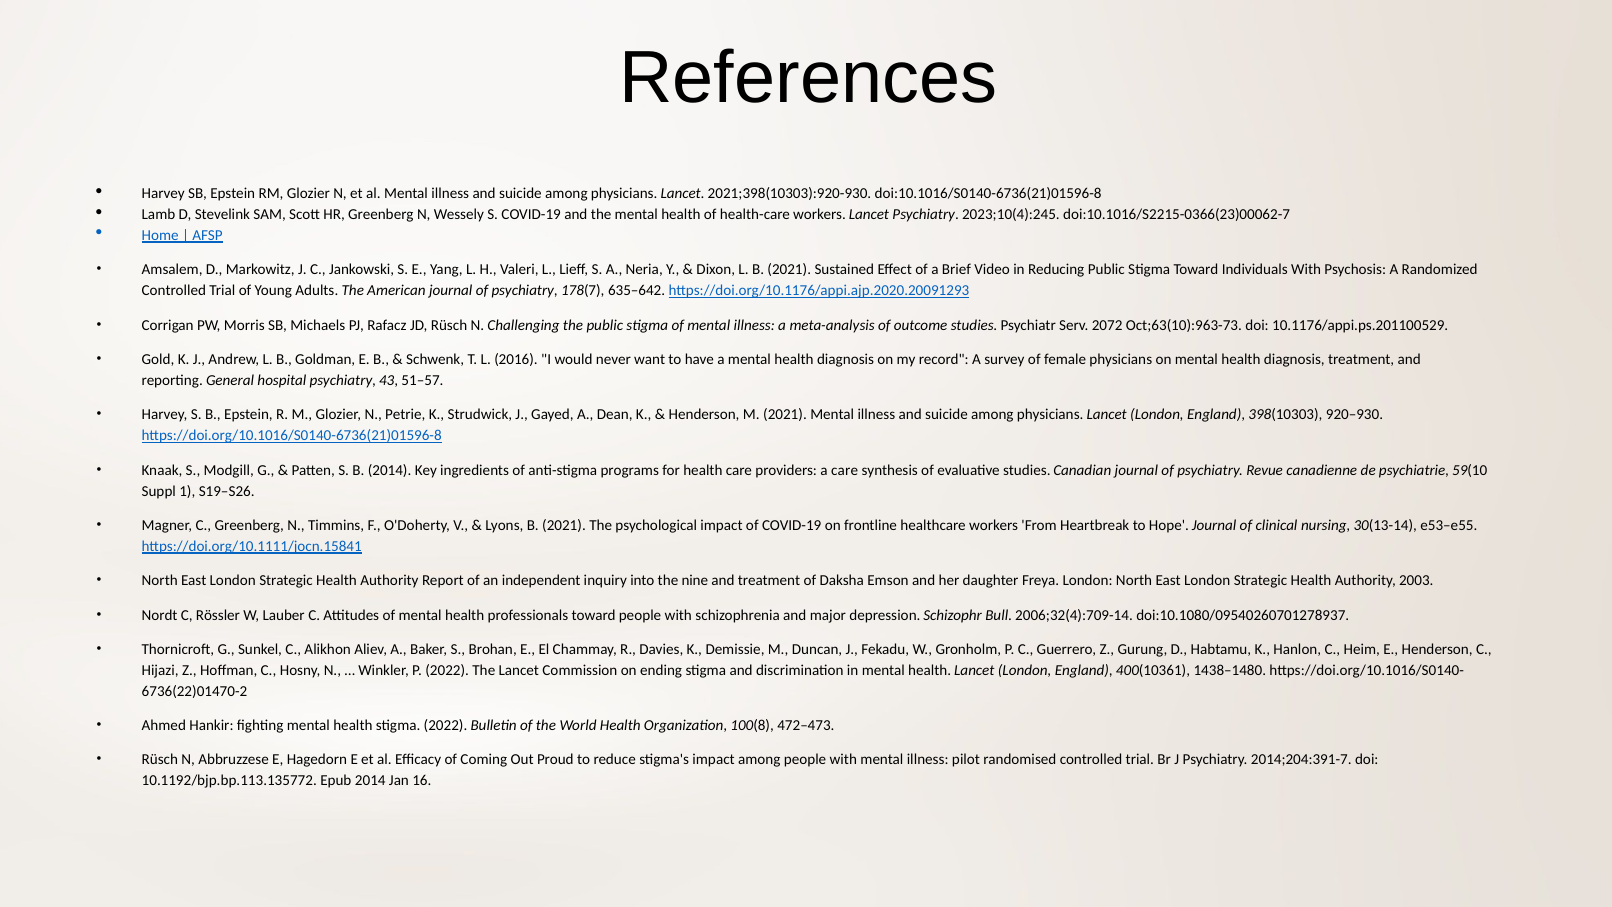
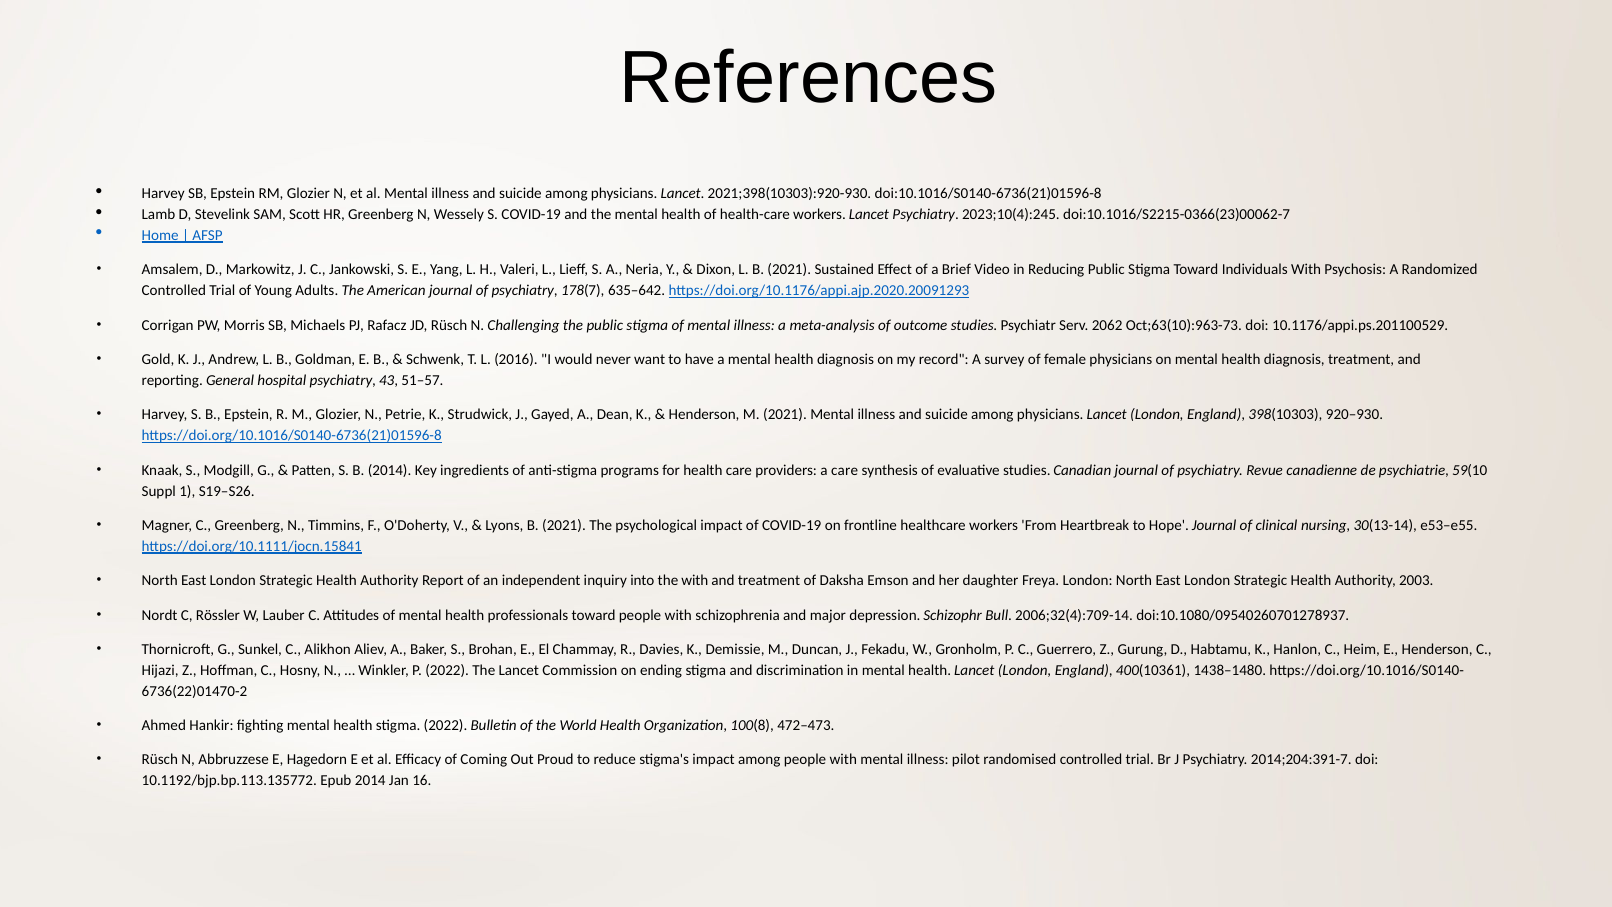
2072: 2072 -> 2062
the nine: nine -> with
